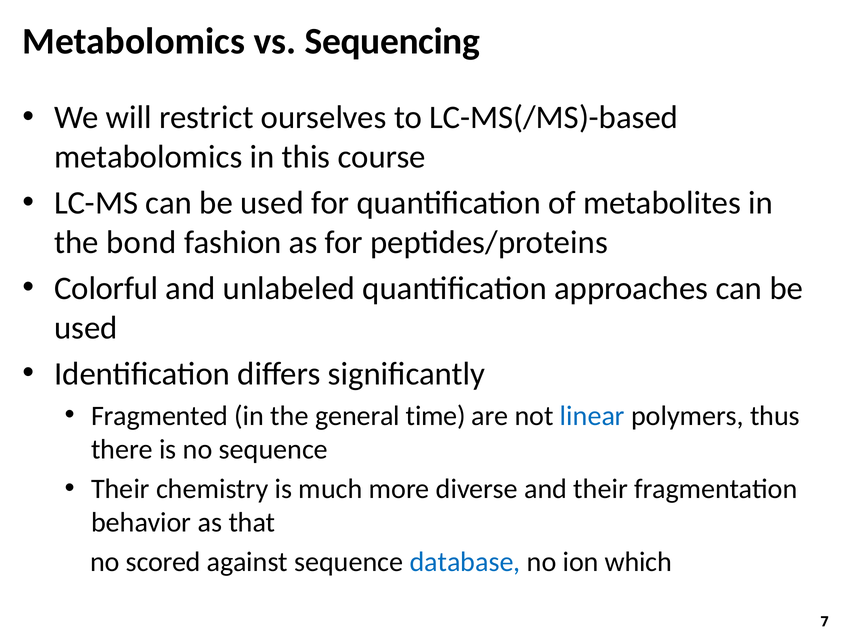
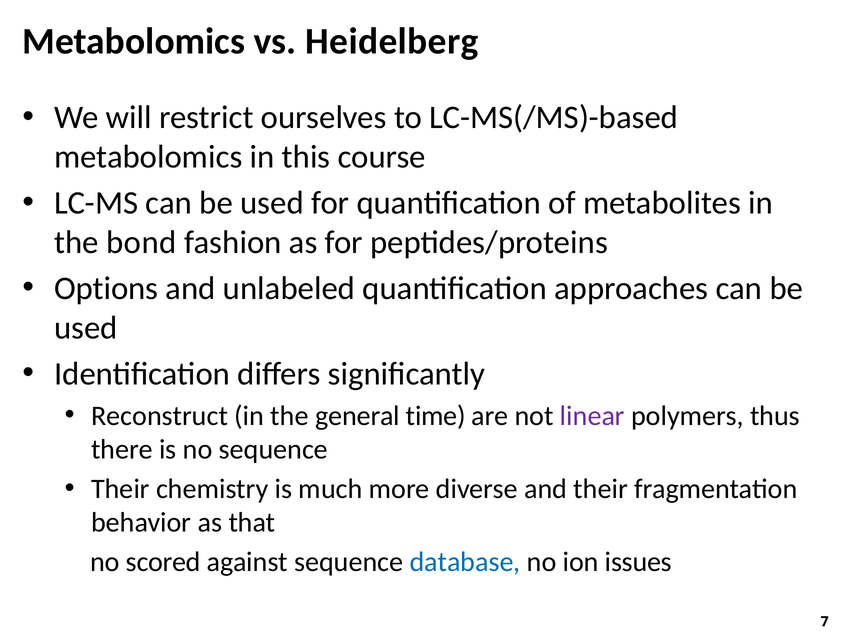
Sequencing: Sequencing -> Heidelberg
Colorful: Colorful -> Options
Fragmented: Fragmented -> Reconstruct
linear colour: blue -> purple
which: which -> issues
